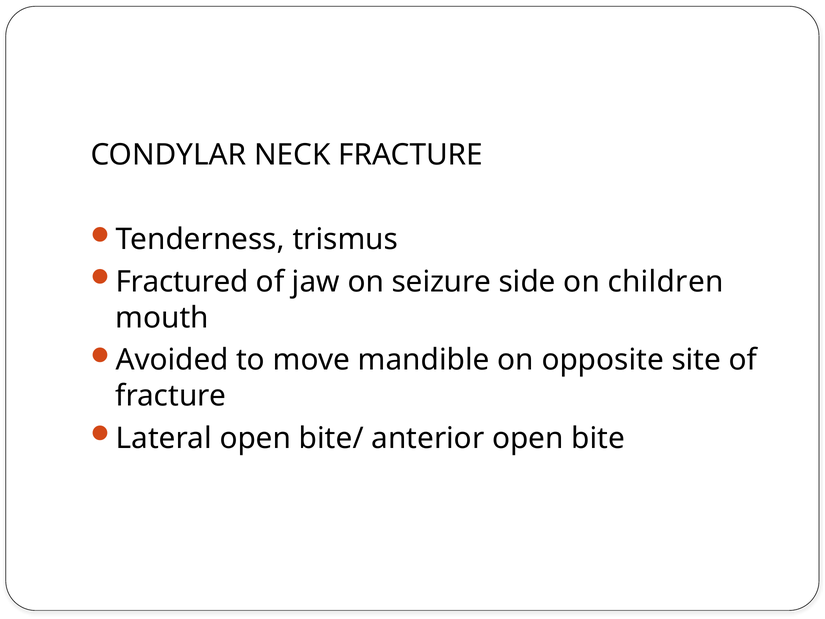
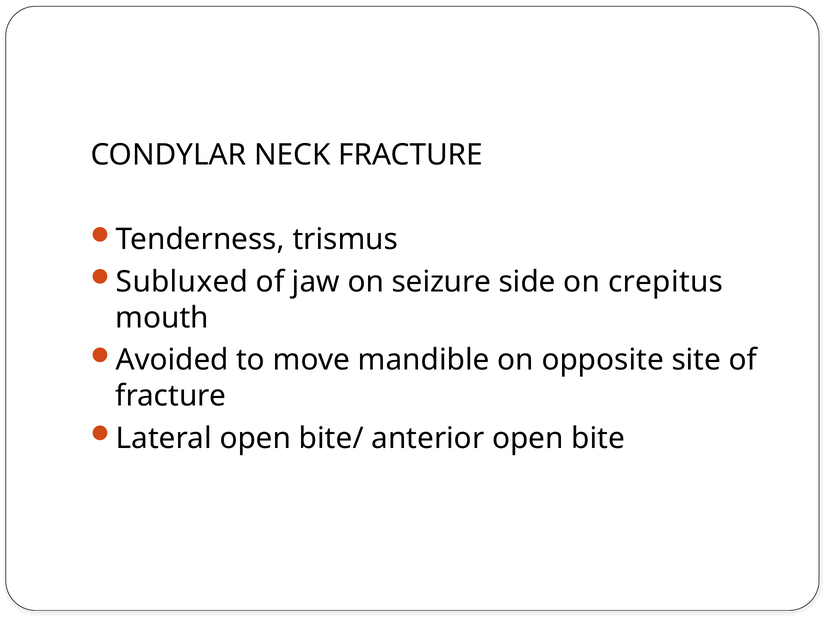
Fractured: Fractured -> Subluxed
children: children -> crepitus
